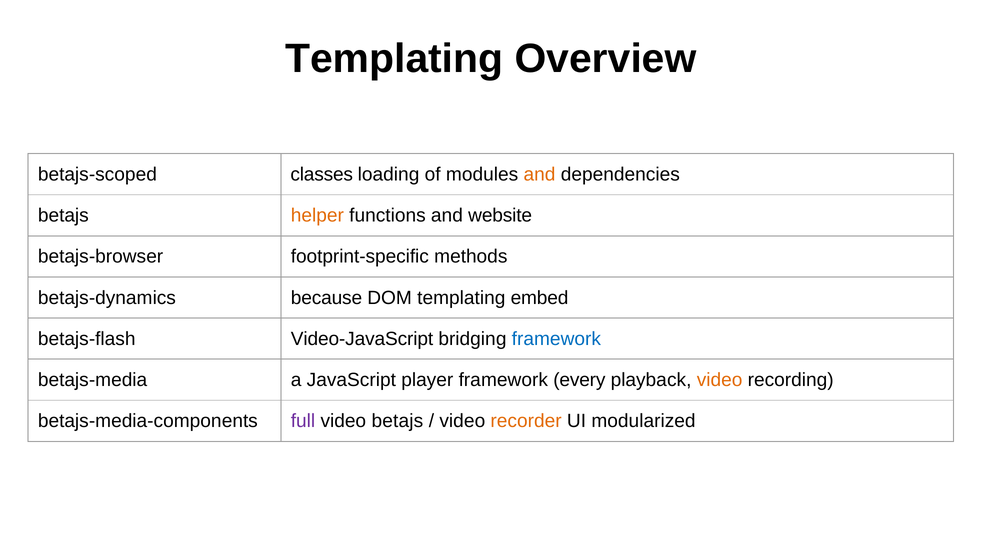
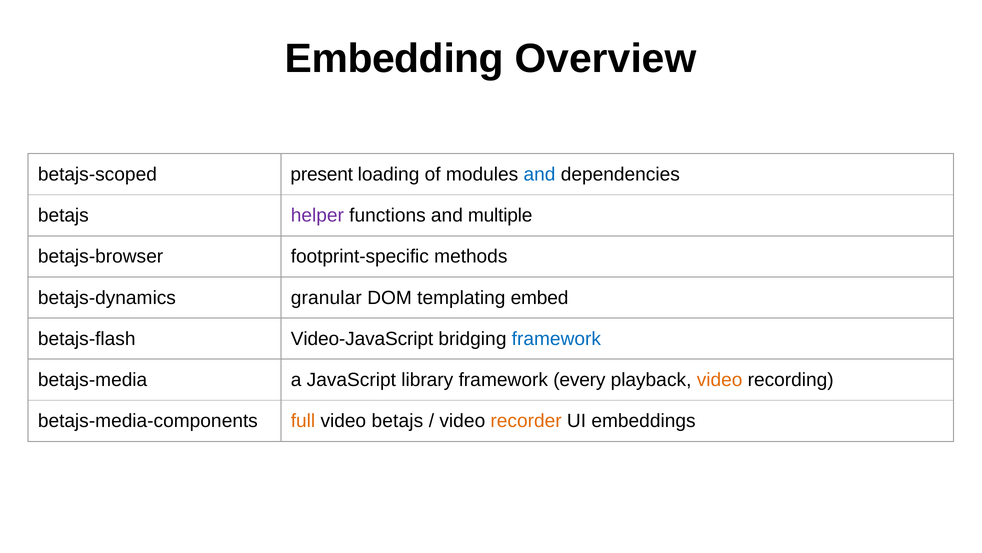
Templating at (394, 59): Templating -> Embedding
classes: classes -> present
and at (539, 174) colour: orange -> blue
helper colour: orange -> purple
website: website -> multiple
because: because -> granular
player: player -> library
full colour: purple -> orange
modularized: modularized -> embeddings
